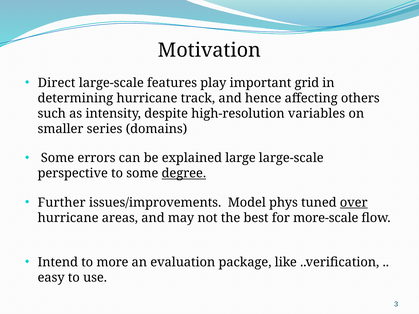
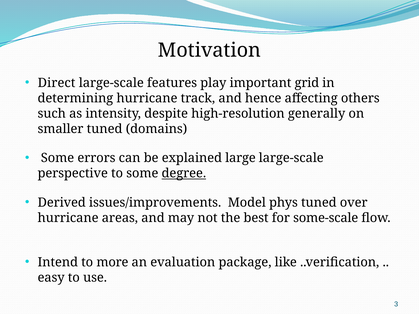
variables: variables -> generally
smaller series: series -> tuned
Further: Further -> Derived
over underline: present -> none
more-scale: more-scale -> some-scale
